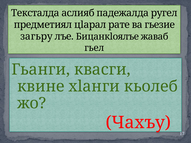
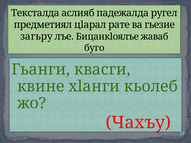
гьел: гьел -> буго
